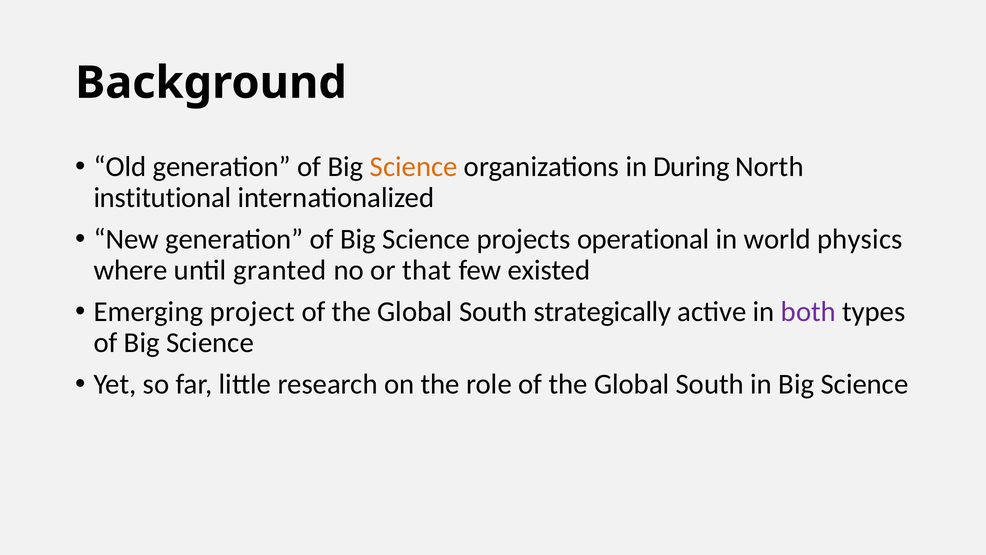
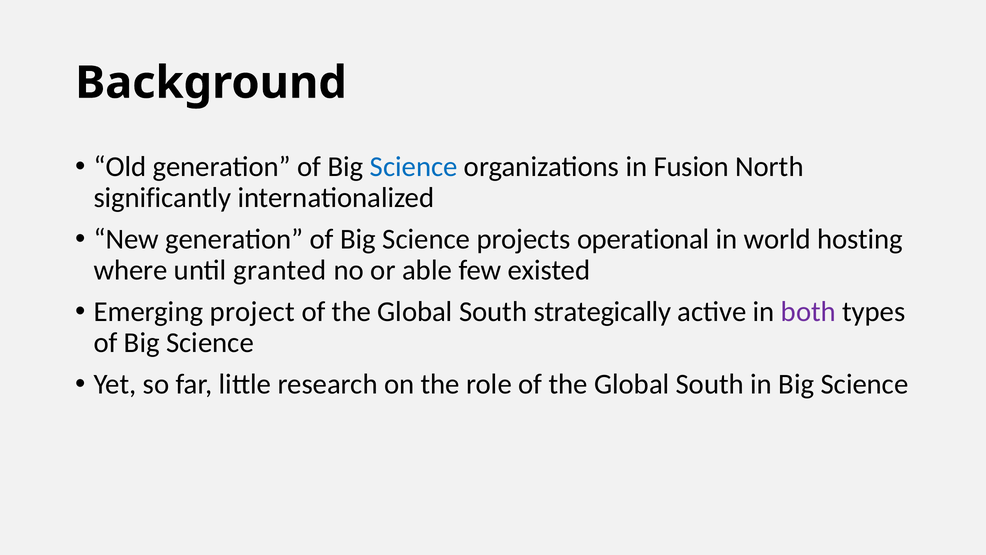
Science at (414, 167) colour: orange -> blue
During: During -> Fusion
institutional: institutional -> significantly
physics: physics -> hosting
that: that -> able
